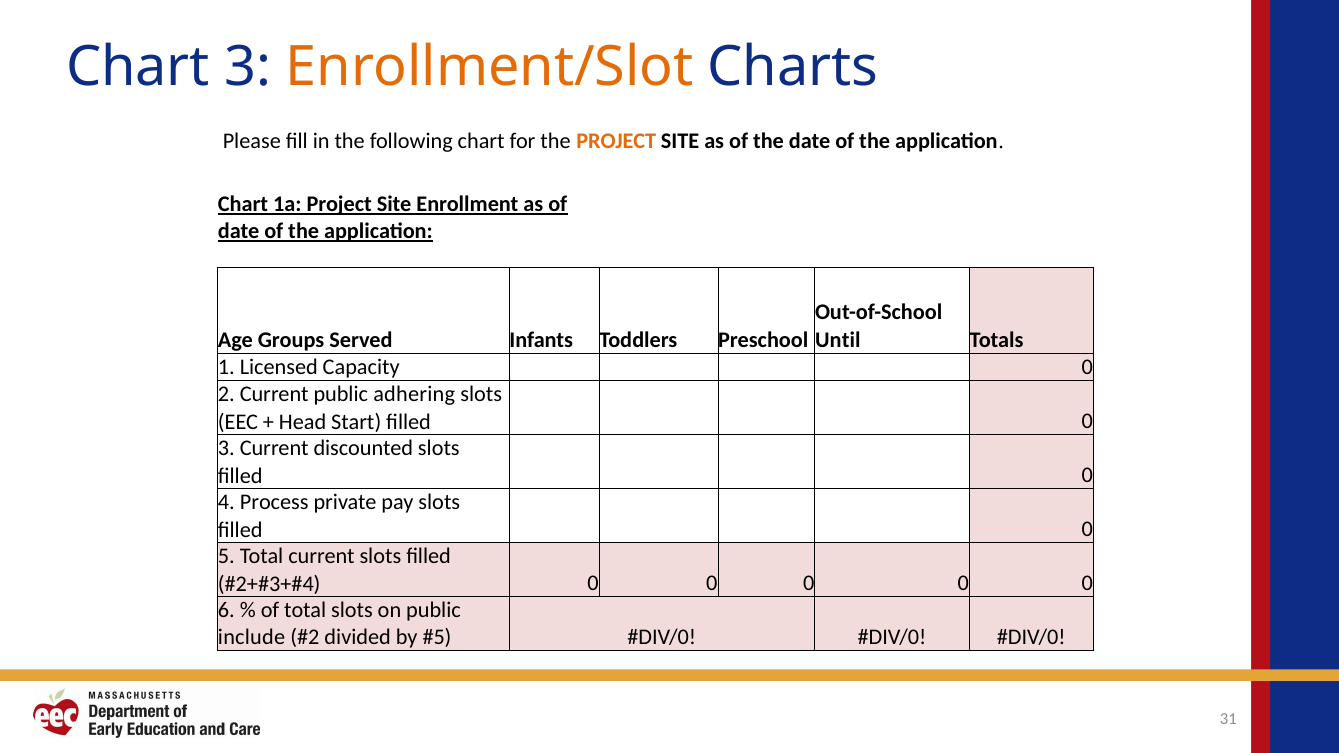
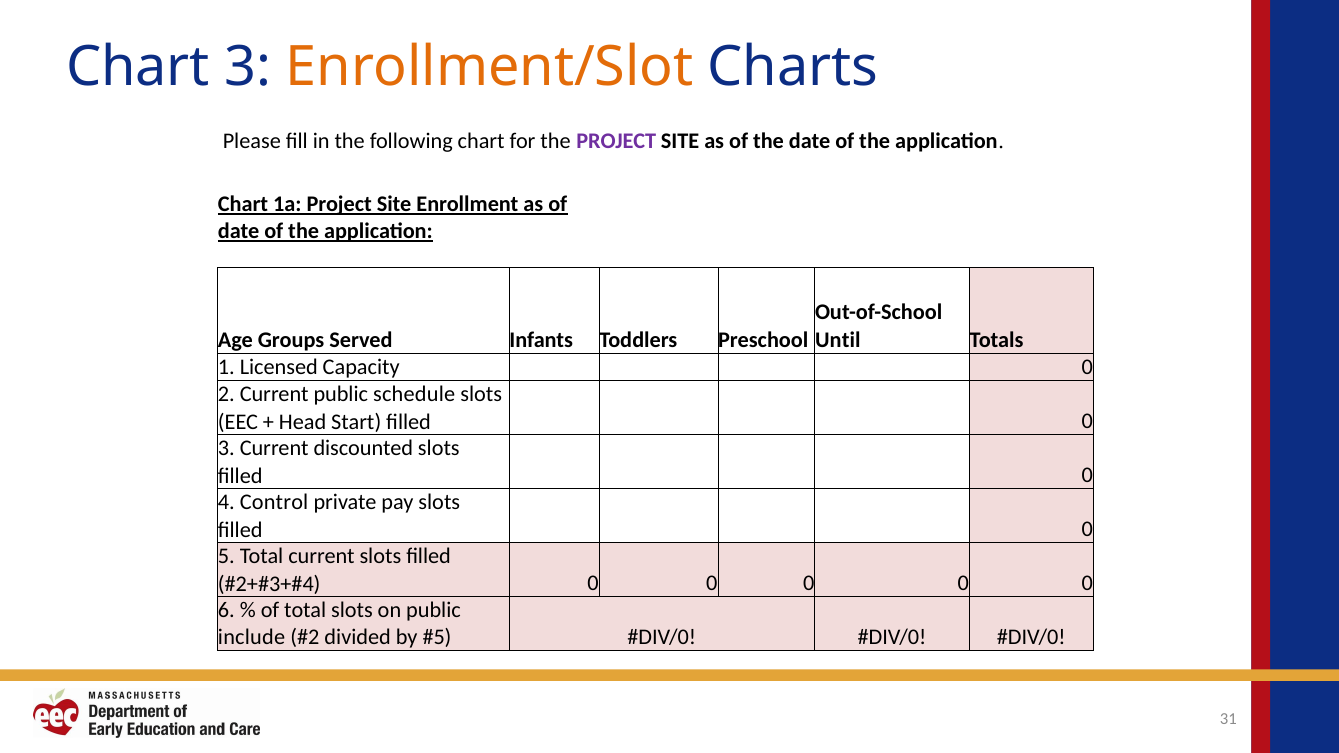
PROJECT at (616, 141) colour: orange -> purple
adhering: adhering -> schedule
Process: Process -> Control
